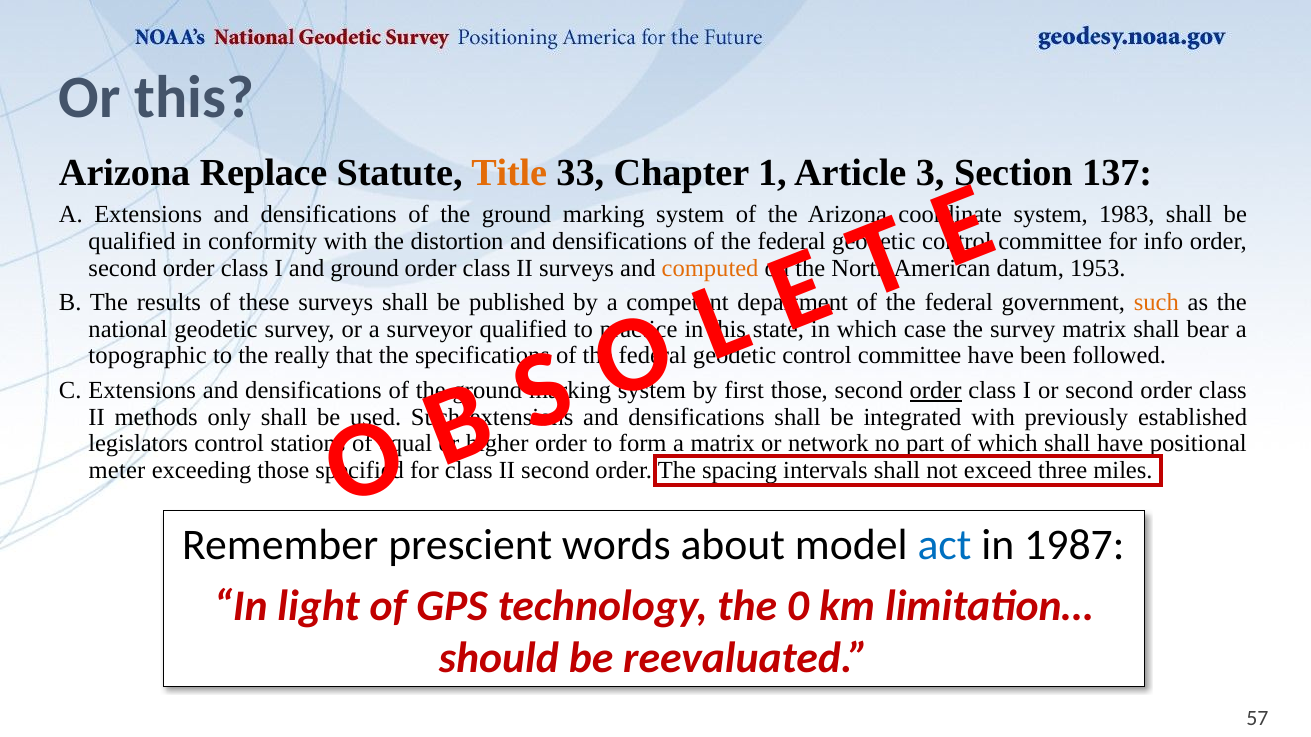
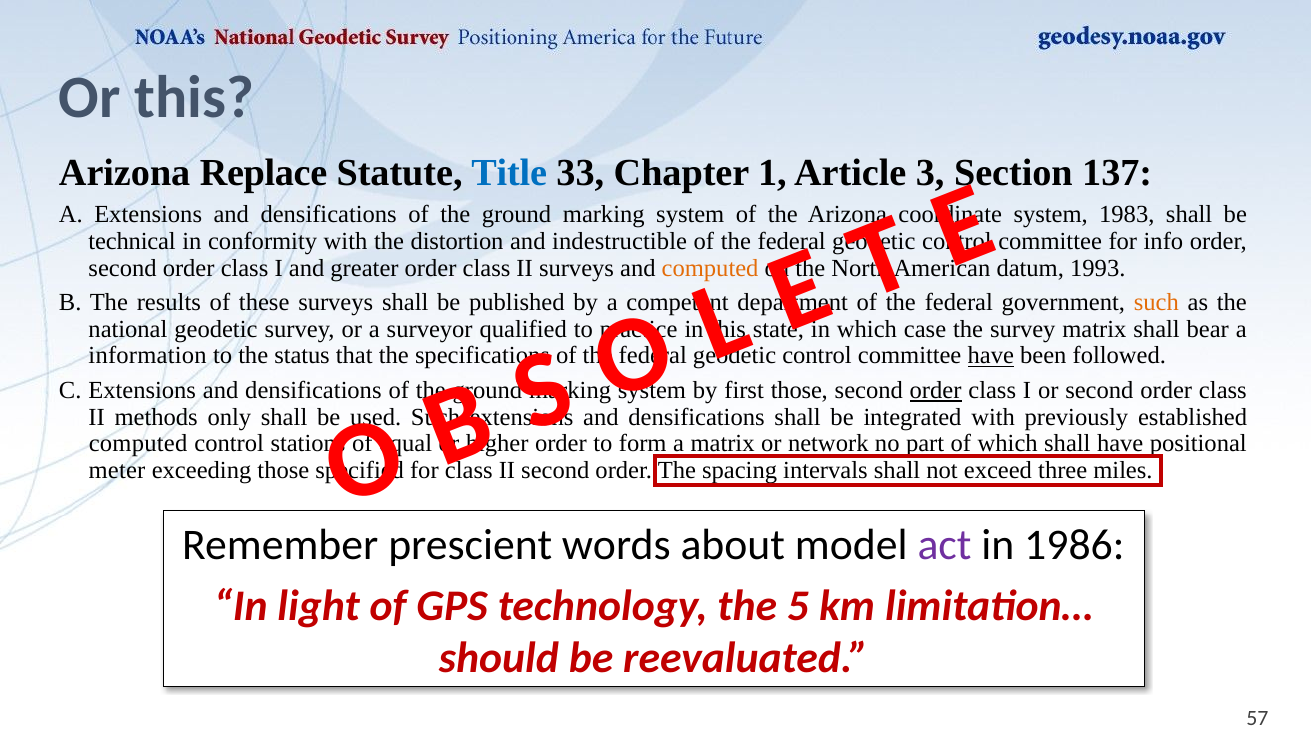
Title colour: orange -> blue
qualified at (132, 242): qualified -> technical
densifications at (620, 242): densifications -> indestructible
and ground: ground -> greater
1953: 1953 -> 1993
topographic: topographic -> information
really: really -> status
have at (991, 356) underline: none -> present
legislators at (138, 444): legislators -> computed
act colour: blue -> purple
1987: 1987 -> 1986
0: 0 -> 5
